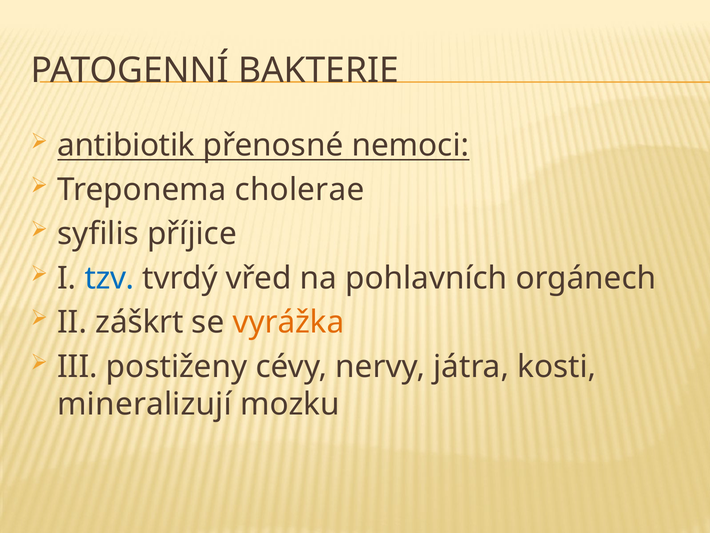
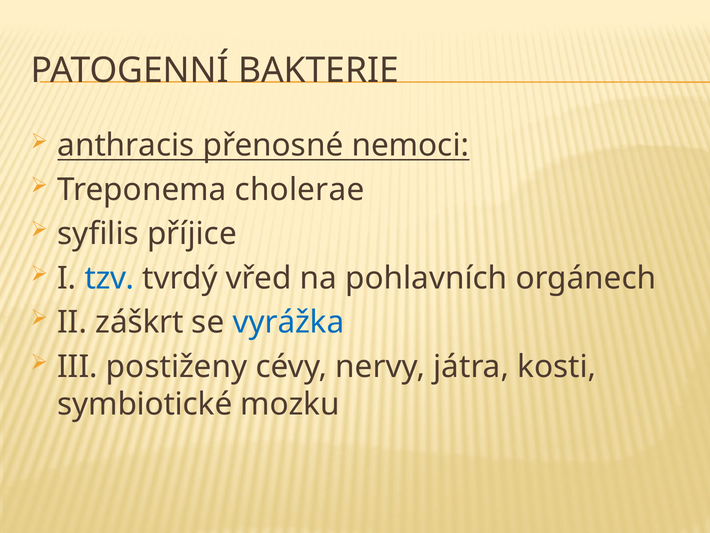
antibiotik: antibiotik -> anthracis
vyrážka colour: orange -> blue
mineralizují: mineralizují -> symbiotické
